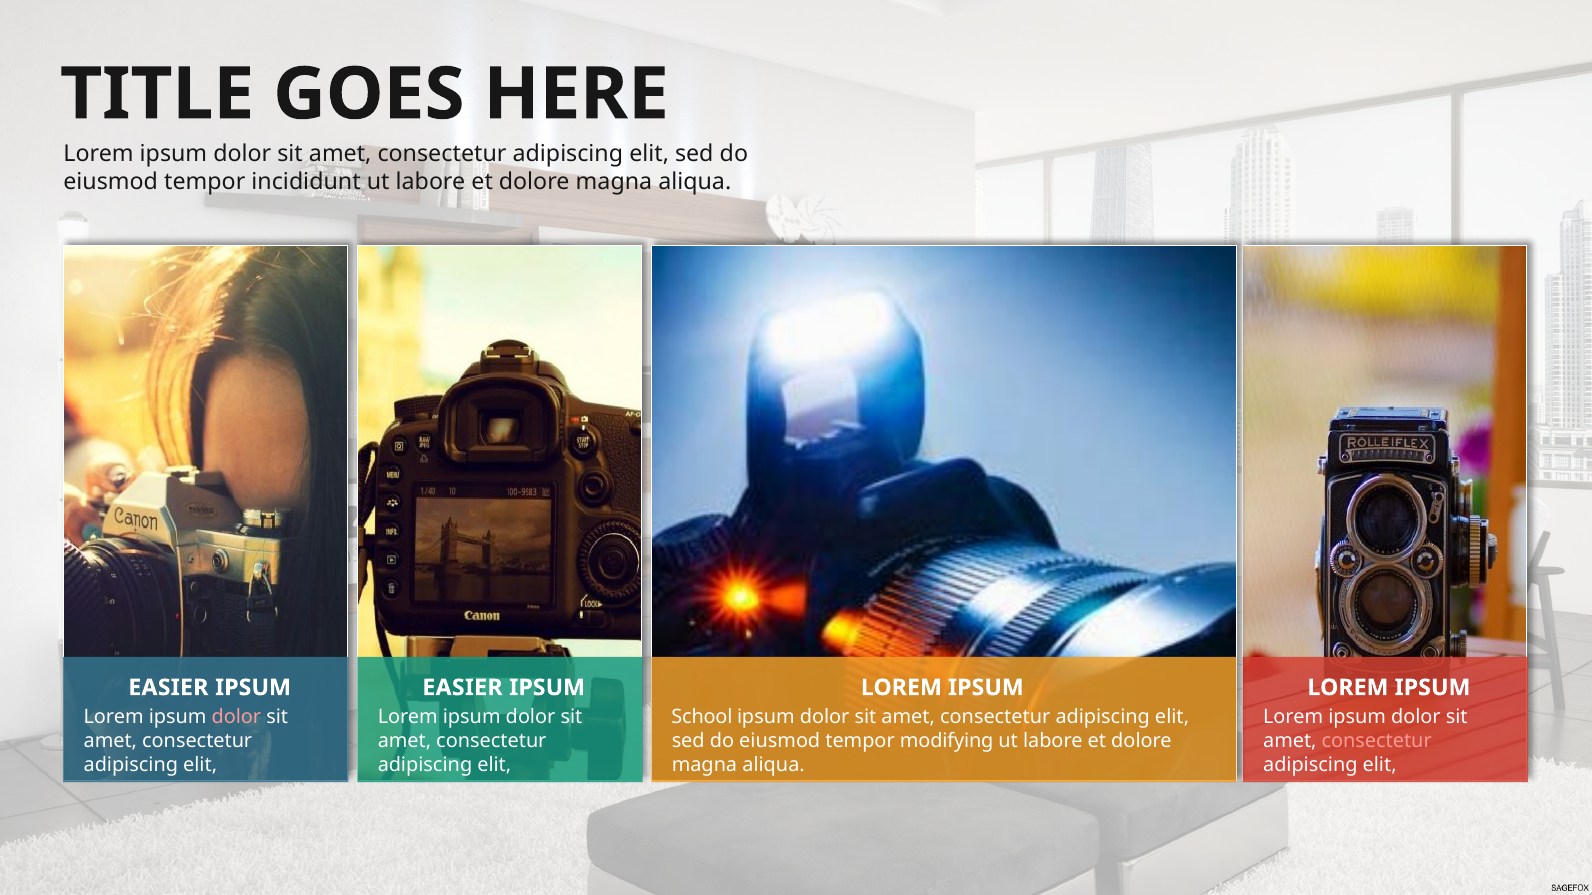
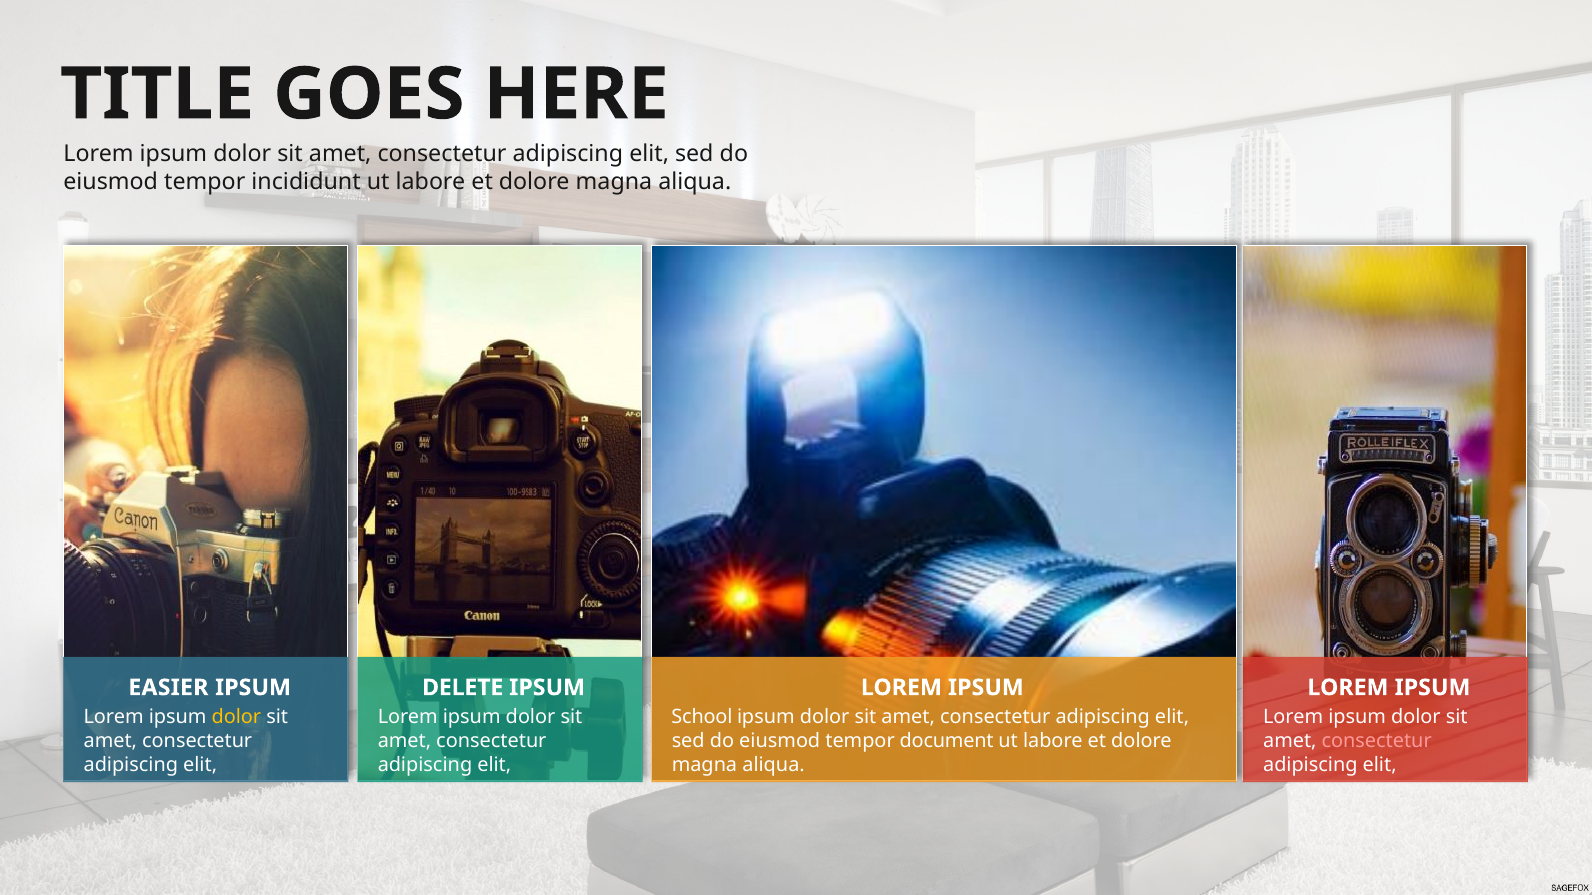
EASIER at (462, 688): EASIER -> DELETE
dolor at (236, 718) colour: pink -> yellow
modifying: modifying -> document
